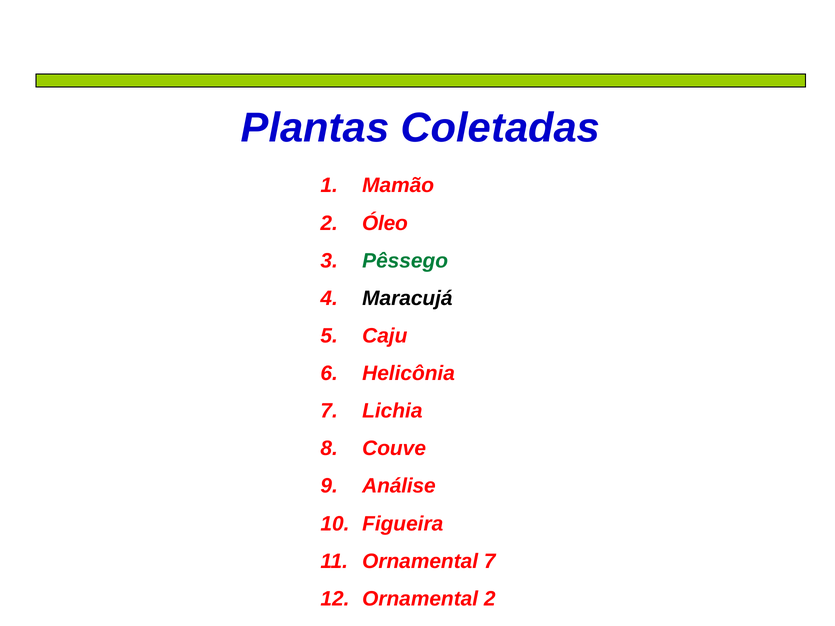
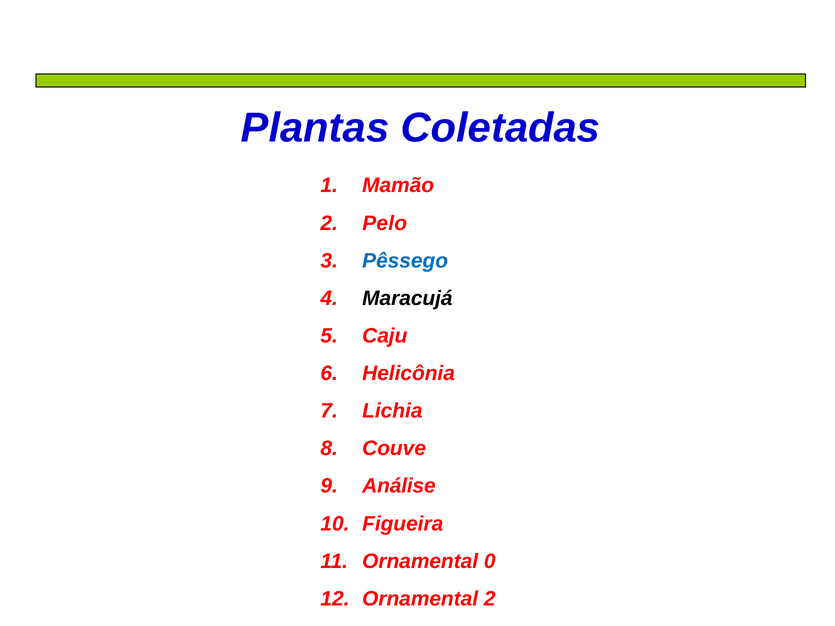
Óleo: Óleo -> Pelo
Pêssego colour: green -> blue
Ornamental 7: 7 -> 0
